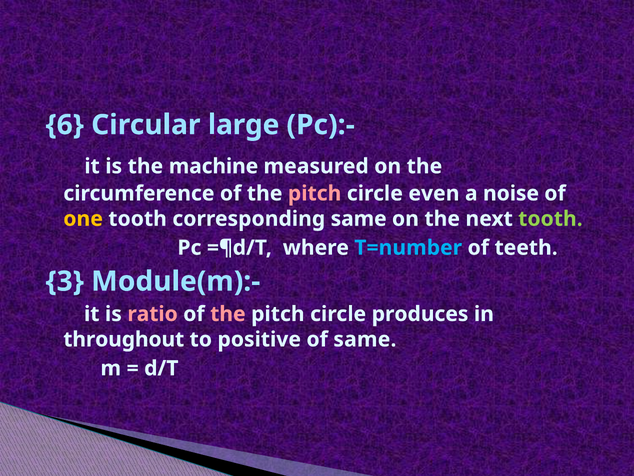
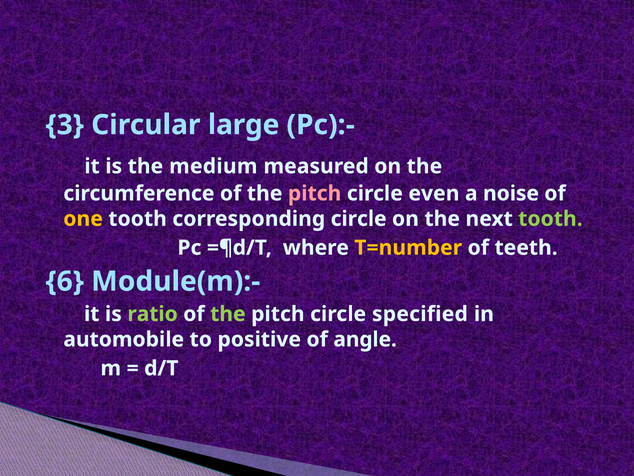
6: 6 -> 3
machine: machine -> medium
corresponding same: same -> circle
T=number colour: light blue -> yellow
3: 3 -> 6
ratio colour: pink -> light green
the at (228, 314) colour: pink -> light green
produces: produces -> specified
throughout: throughout -> automobile
of same: same -> angle
